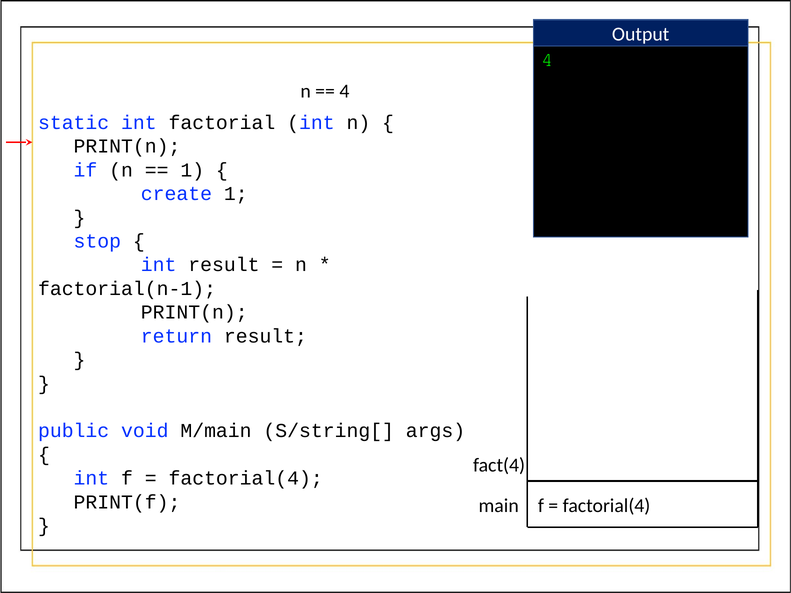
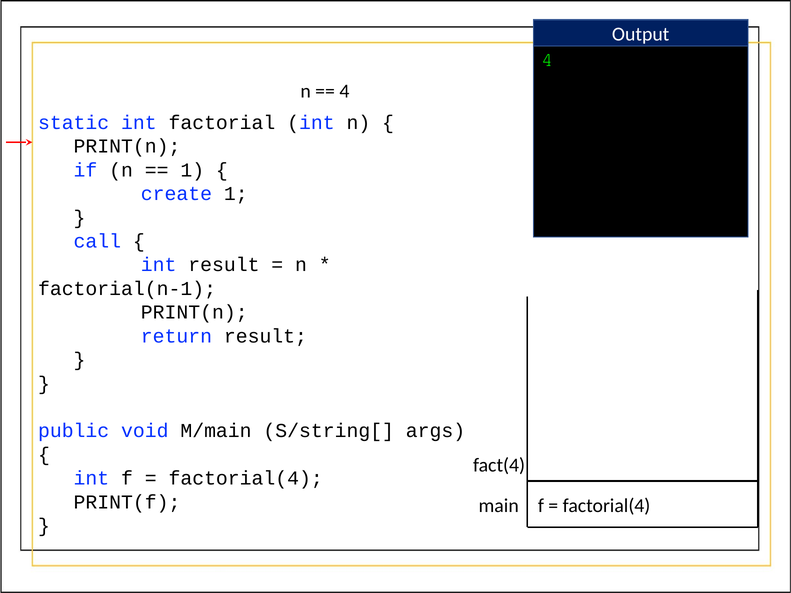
stop: stop -> call
